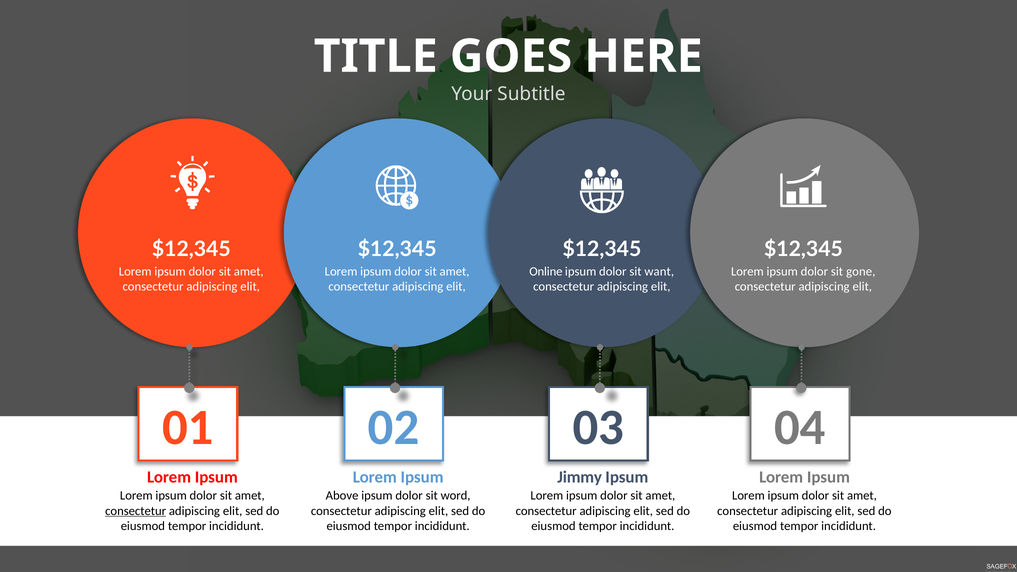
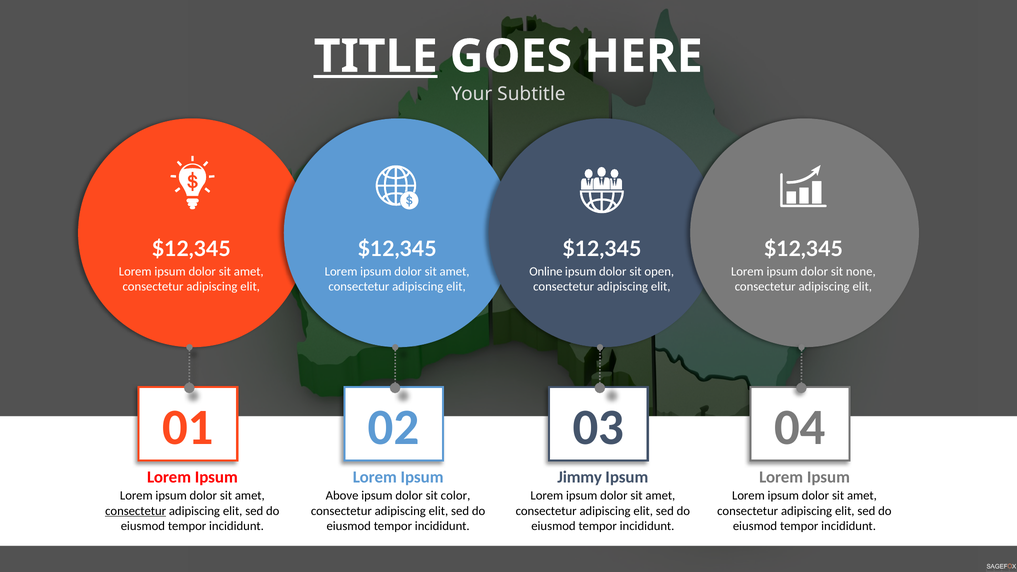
TITLE underline: none -> present
want: want -> open
gone: gone -> none
word: word -> color
